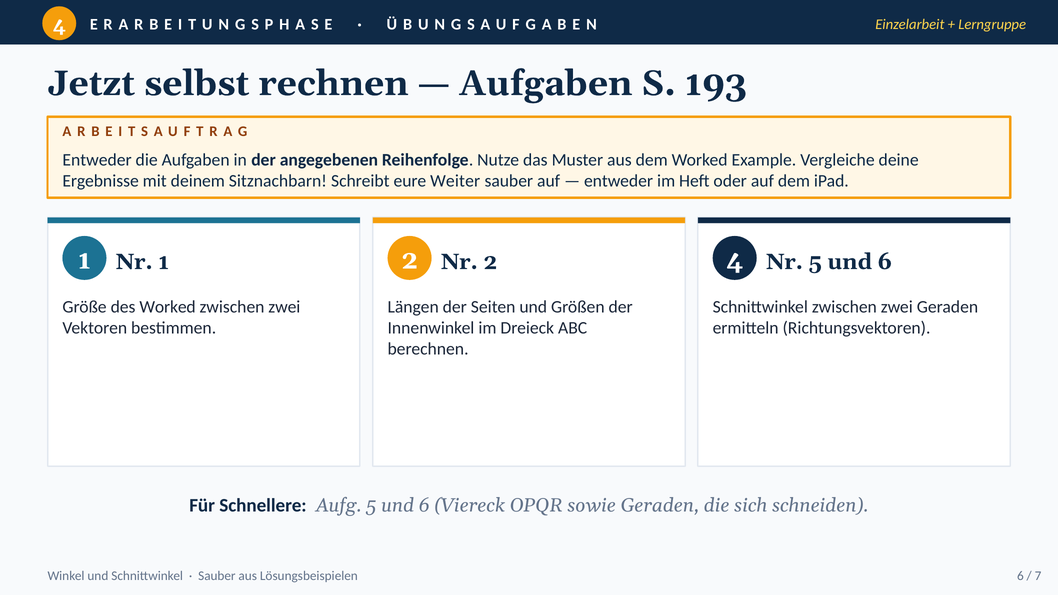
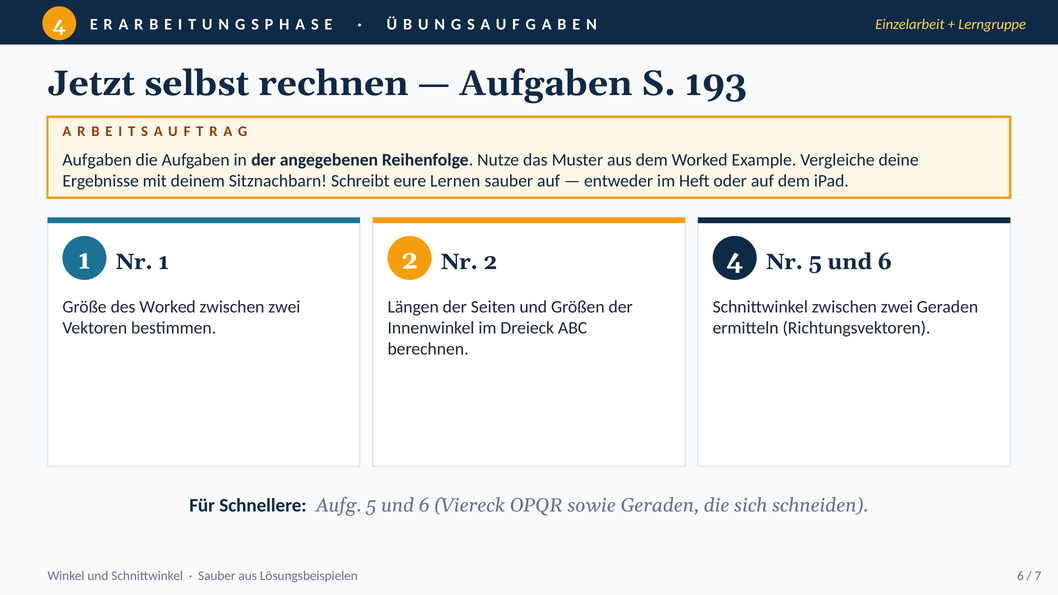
Entweder at (97, 160): Entweder -> Aufgaben
Weiter: Weiter -> Lernen
